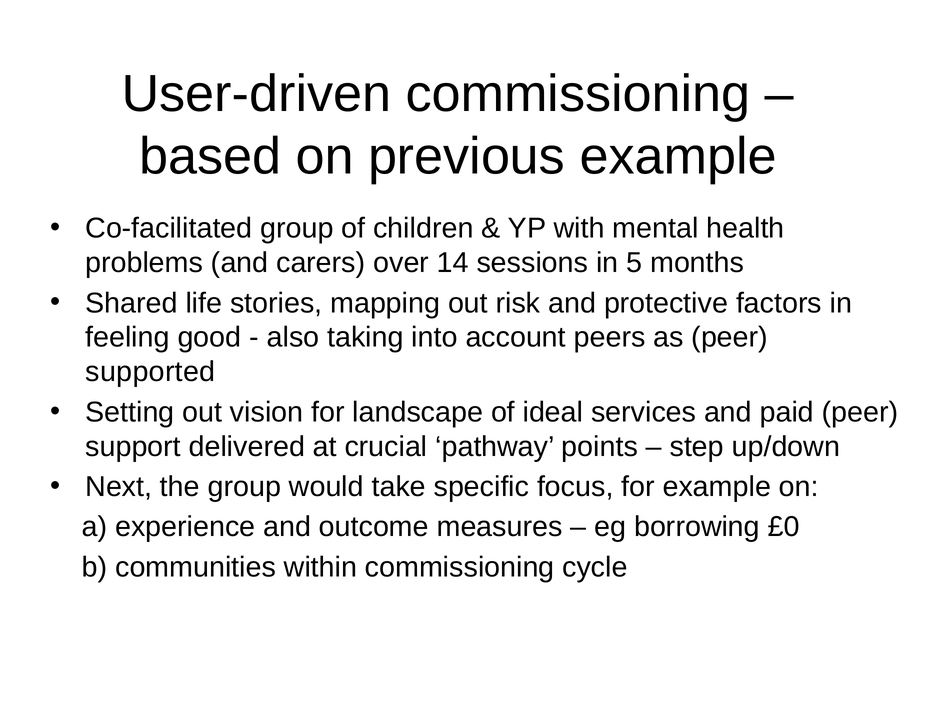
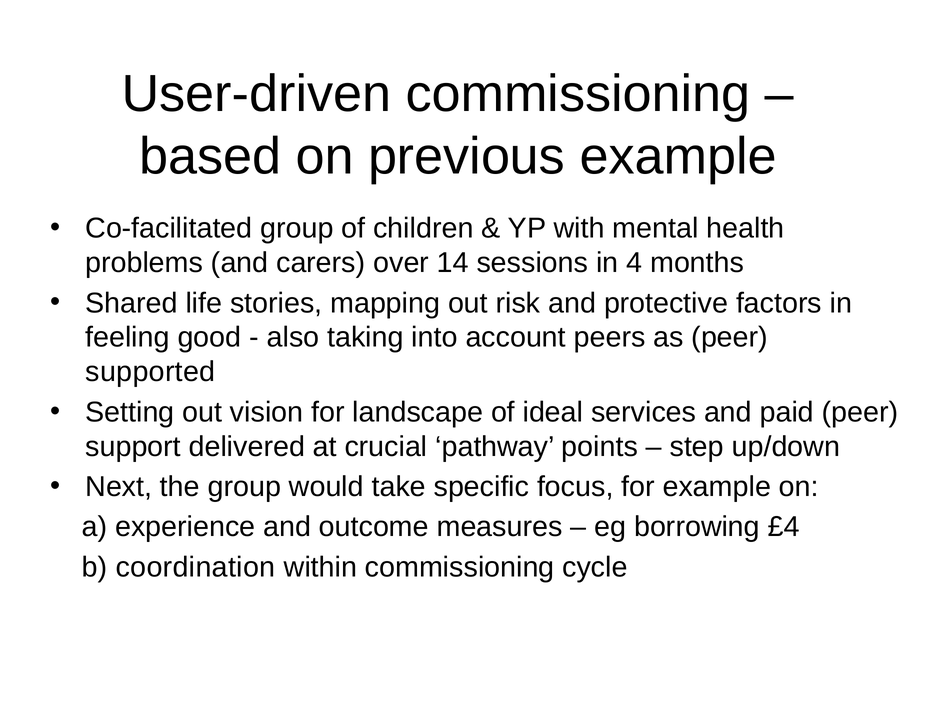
5: 5 -> 4
£0: £0 -> £4
communities: communities -> coordination
